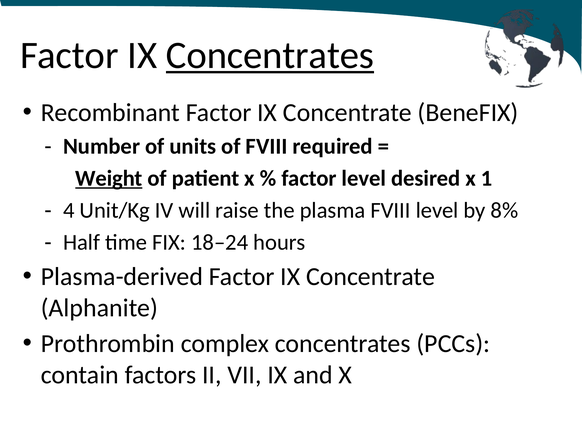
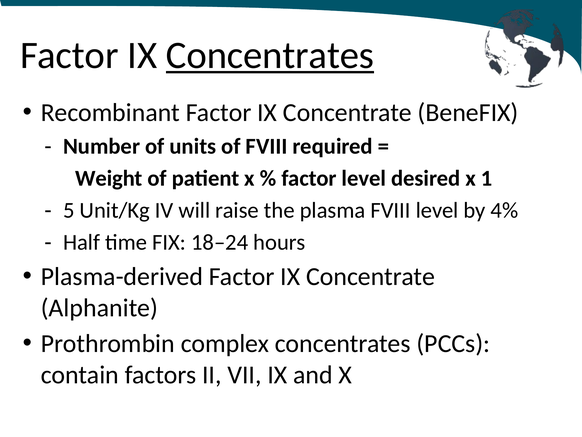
Weight underline: present -> none
4: 4 -> 5
8%: 8% -> 4%
